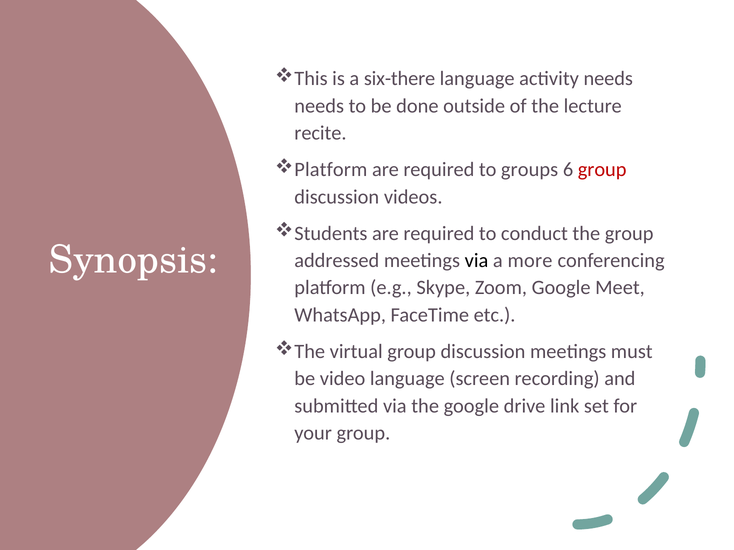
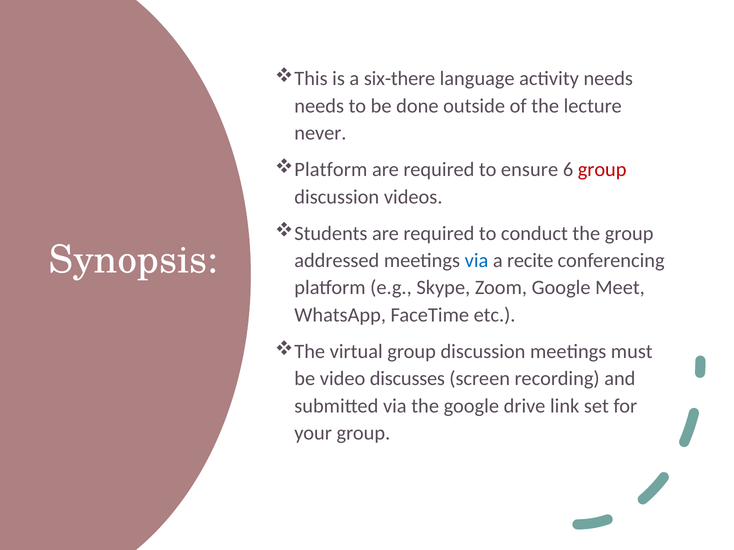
recite: recite -> never
groups: groups -> ensure
via at (477, 261) colour: black -> blue
more: more -> recite
video language: language -> discusses
